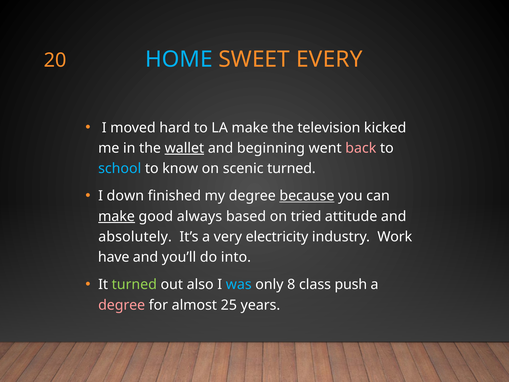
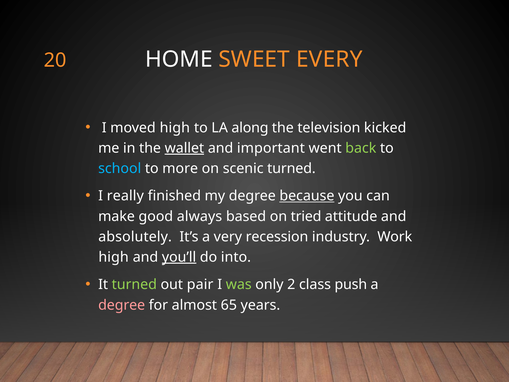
HOME colour: light blue -> white
moved hard: hard -> high
LA make: make -> along
beginning: beginning -> important
back colour: pink -> light green
know: know -> more
down: down -> really
make at (117, 216) underline: present -> none
electricity: electricity -> recession
have at (114, 257): have -> high
you’ll underline: none -> present
also: also -> pair
was colour: light blue -> light green
8: 8 -> 2
25: 25 -> 65
